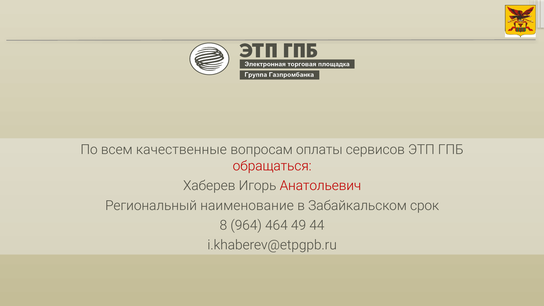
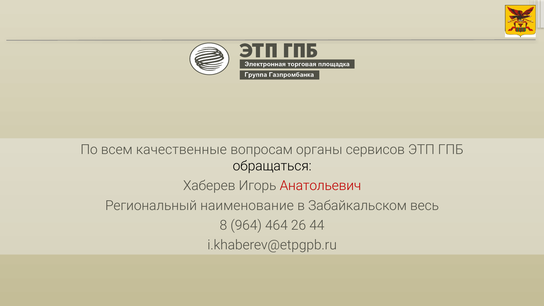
оплаты: оплаты -> органы
обращаться colour: red -> black
срок: срок -> весь
49: 49 -> 26
